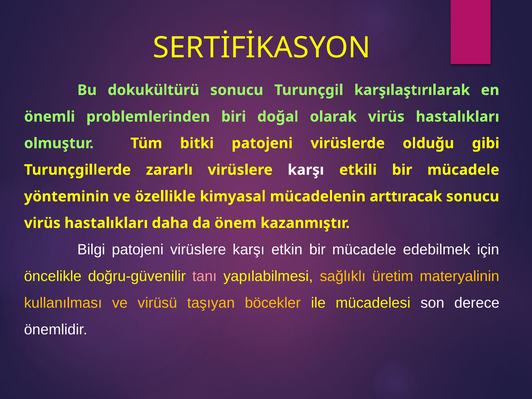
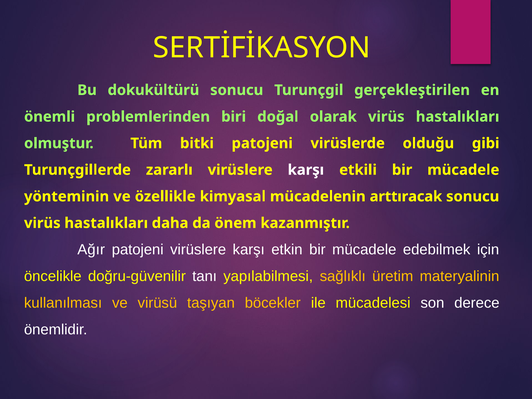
karşılaştırılarak: karşılaştırılarak -> gerçekleştirilen
Bilgi: Bilgi -> Ağır
tanı colour: pink -> white
